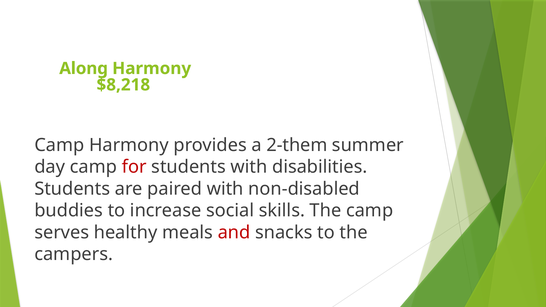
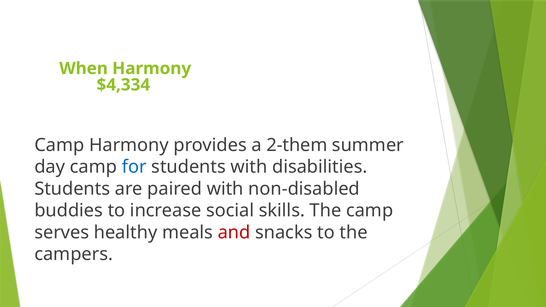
Along: Along -> When
$8,218: $8,218 -> $4,334
for colour: red -> blue
